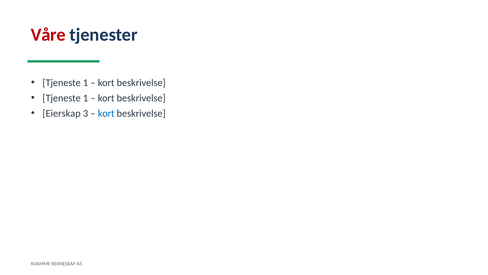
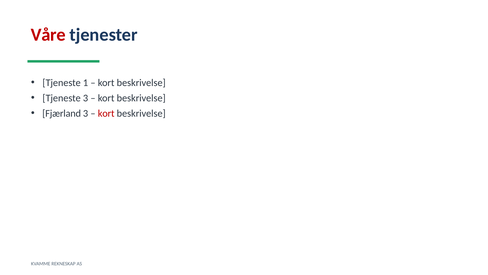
1 at (86, 98): 1 -> 3
Eierskap: Eierskap -> Fjærland
kort at (106, 113) colour: blue -> red
